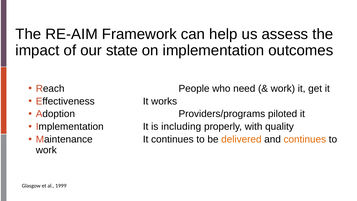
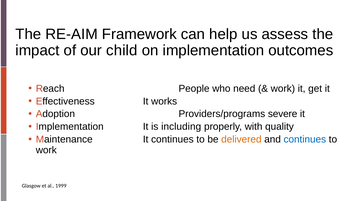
state: state -> child
piloted: piloted -> severe
continues at (305, 139) colour: orange -> blue
